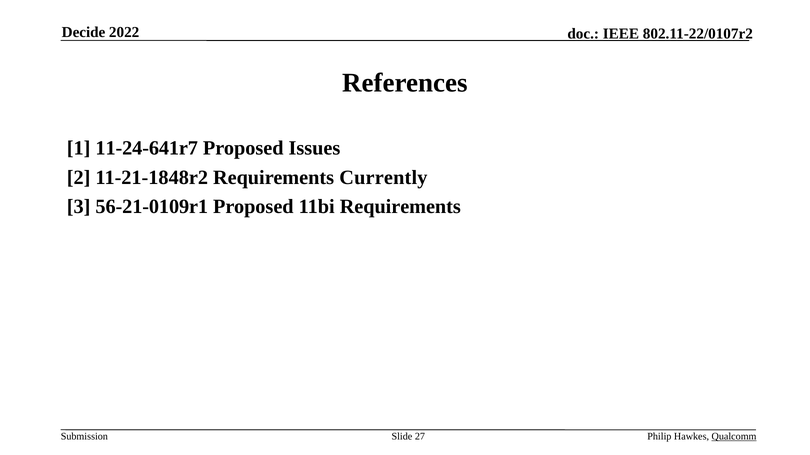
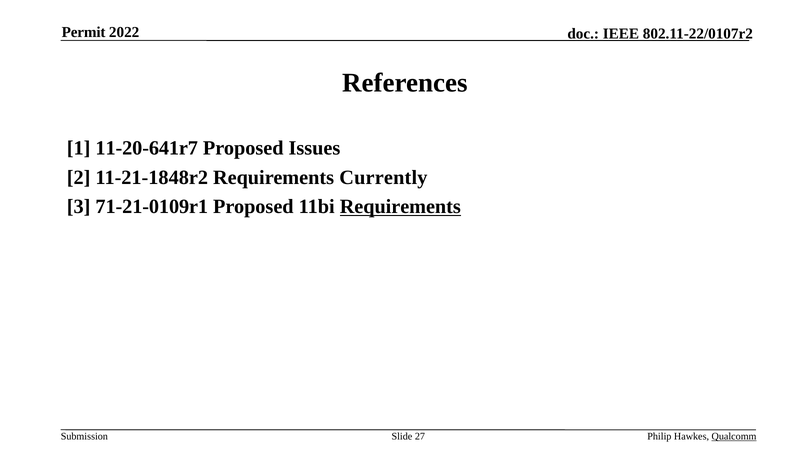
Decide: Decide -> Permit
11-24-641r7: 11-24-641r7 -> 11-20-641r7
56-21-0109r1: 56-21-0109r1 -> 71-21-0109r1
Requirements at (400, 207) underline: none -> present
